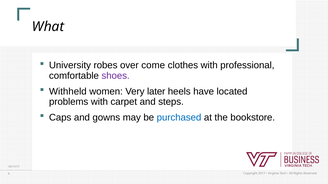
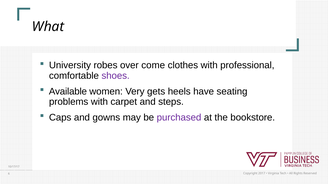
Withheld: Withheld -> Available
later: later -> gets
located: located -> seating
purchased colour: blue -> purple
